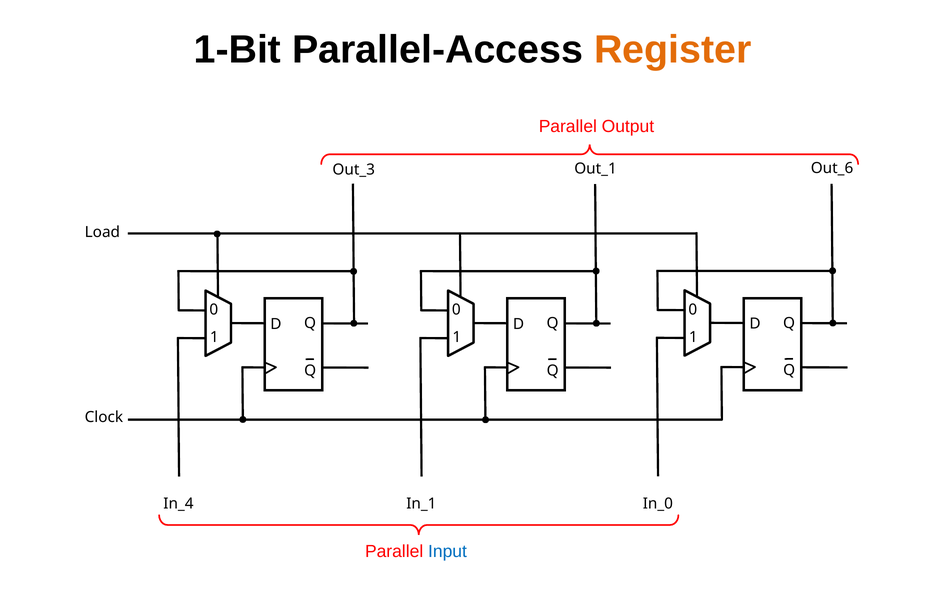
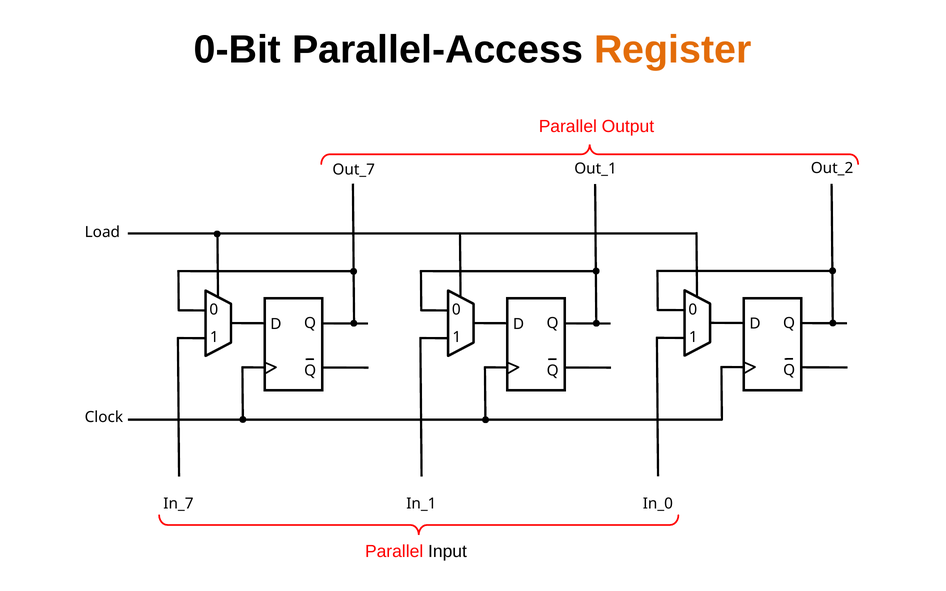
1-Bit: 1-Bit -> 0-Bit
Out_6: Out_6 -> Out_2
Out_3: Out_3 -> Out_7
In_4: In_4 -> In_7
Input colour: blue -> black
